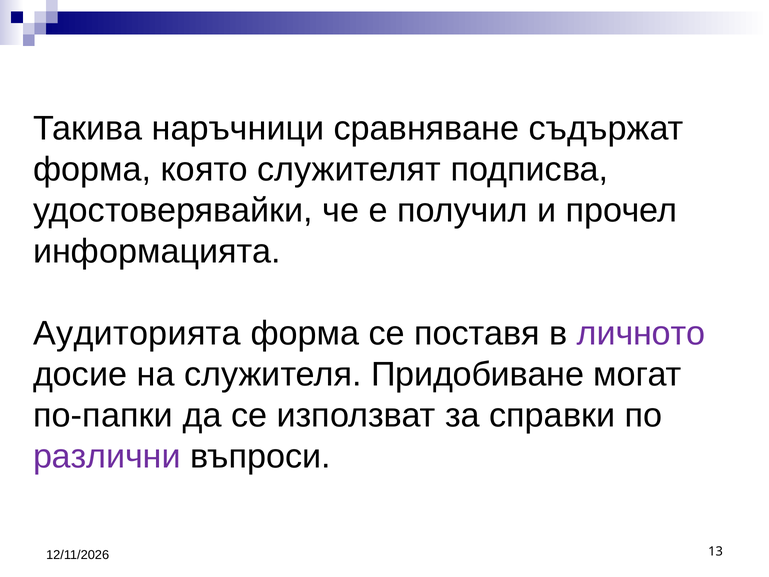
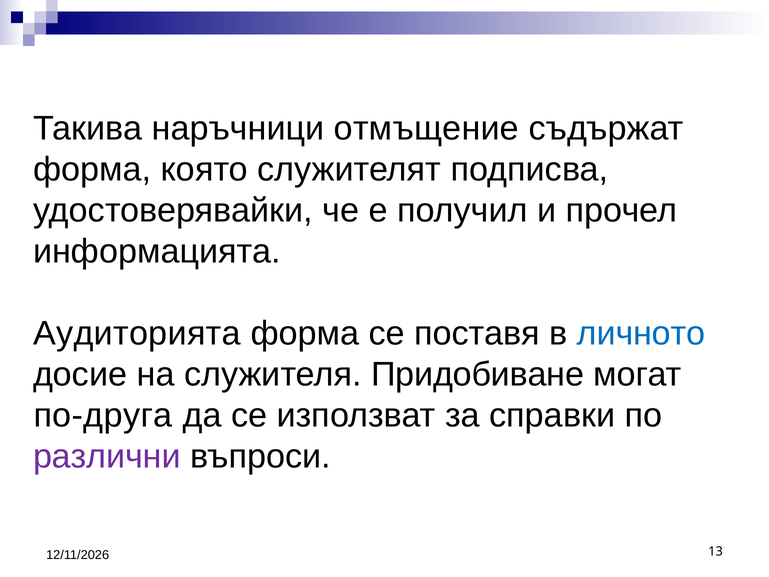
сравняване: сравняване -> отмъщение
личното colour: purple -> blue
по-папки: по-папки -> по-друга
